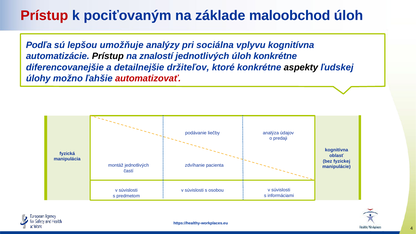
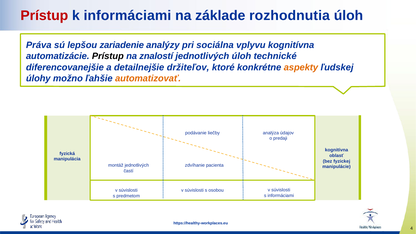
k pociťovaným: pociťovaným -> informáciami
maloobchod: maloobchod -> rozhodnutia
Podľa: Podľa -> Práva
umožňuje: umožňuje -> zariadenie
úloh konkrétne: konkrétne -> technické
aspekty colour: black -> orange
automatizovať colour: red -> orange
